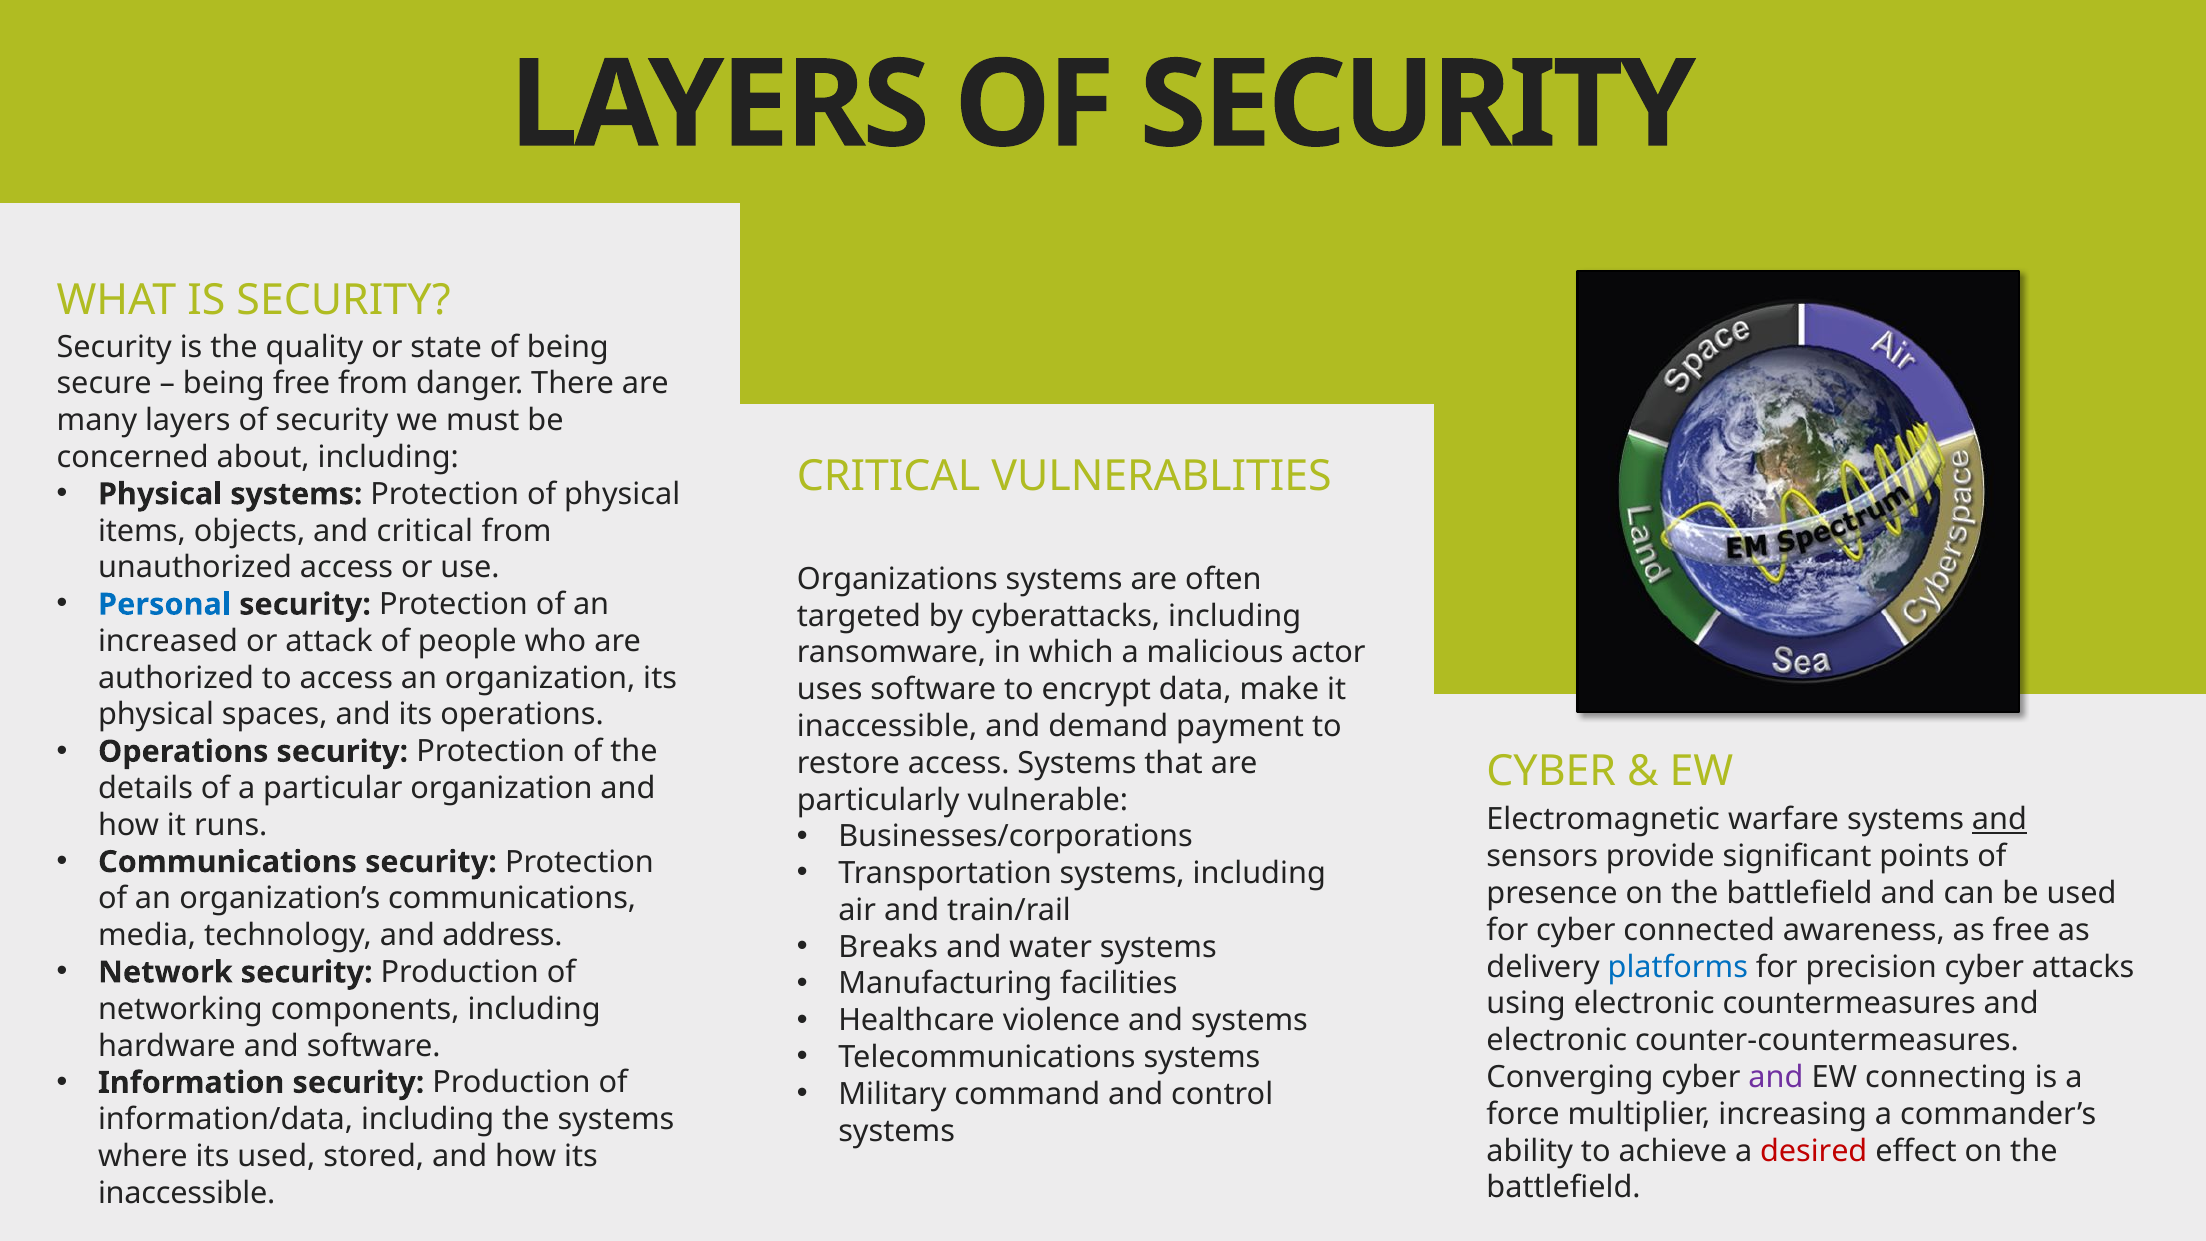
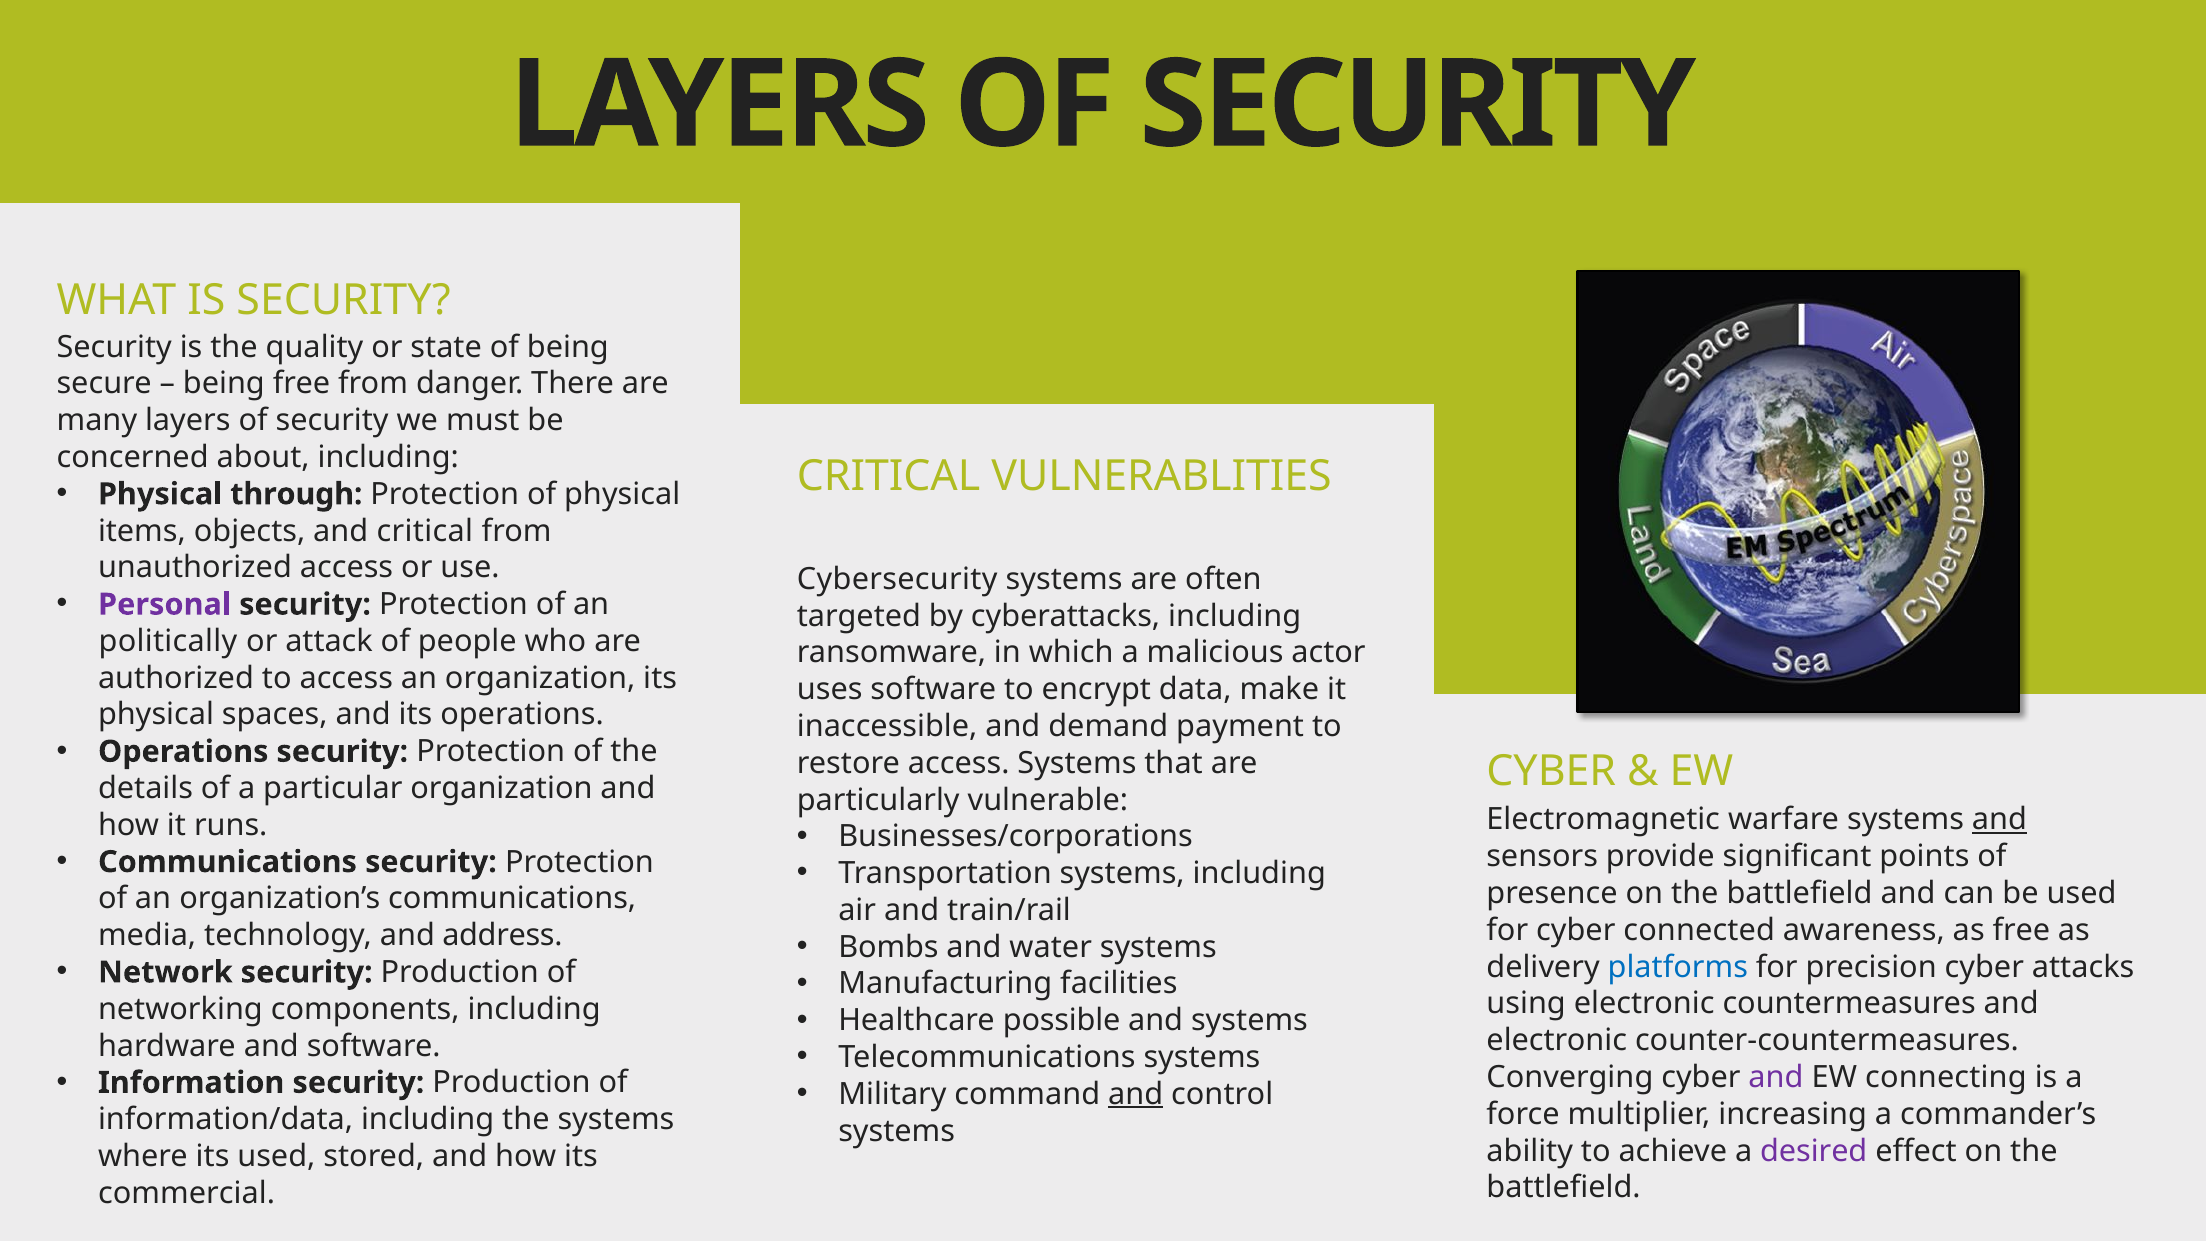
Physical systems: systems -> through
Organizations: Organizations -> Cybersecurity
Personal colour: blue -> purple
increased: increased -> politically
Breaks: Breaks -> Bombs
violence: violence -> possible
and at (1136, 1094) underline: none -> present
desired colour: red -> purple
inaccessible at (187, 1193): inaccessible -> commercial
